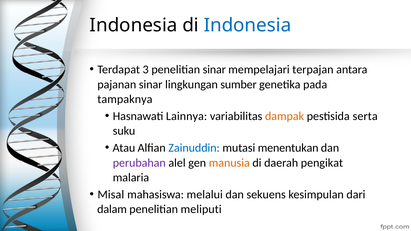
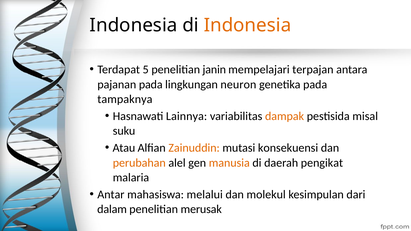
Indonesia at (248, 25) colour: blue -> orange
3: 3 -> 5
penelitian sinar: sinar -> janin
pajanan sinar: sinar -> pada
sumber: sumber -> neuron
serta: serta -> misal
Zainuddin colour: blue -> orange
menentukan: menentukan -> konsekuensi
perubahan colour: purple -> orange
Misal: Misal -> Antar
sekuens: sekuens -> molekul
meliputi: meliputi -> merusak
